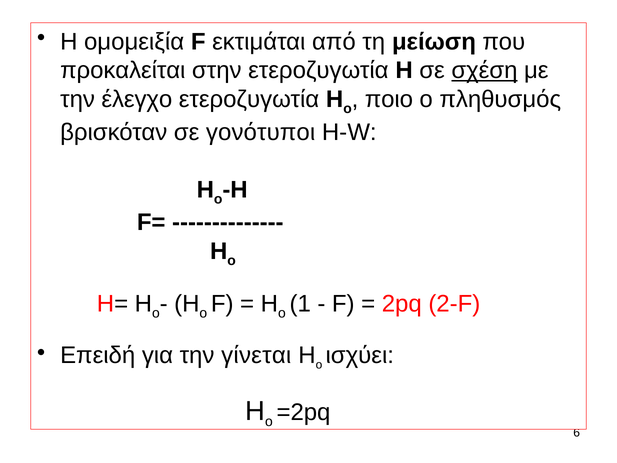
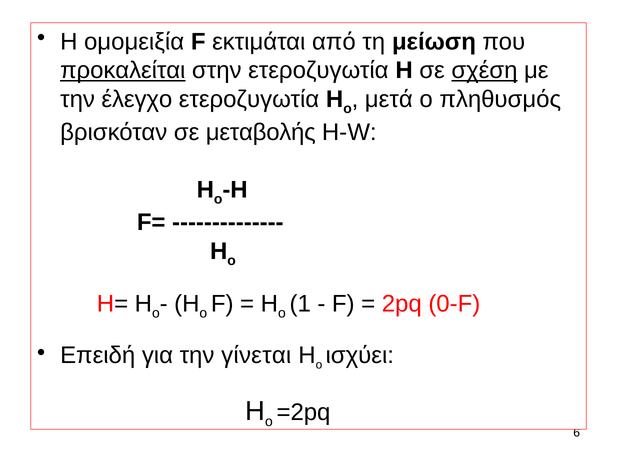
προκαλείται underline: none -> present
ποιο: ποιο -> μετά
γονότυποι: γονότυποι -> μεταβολής
2-F: 2-F -> 0-F
